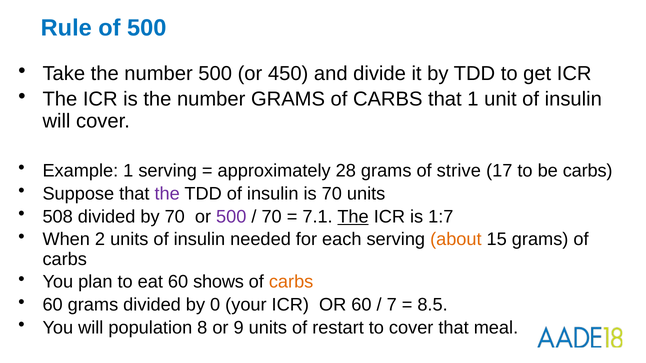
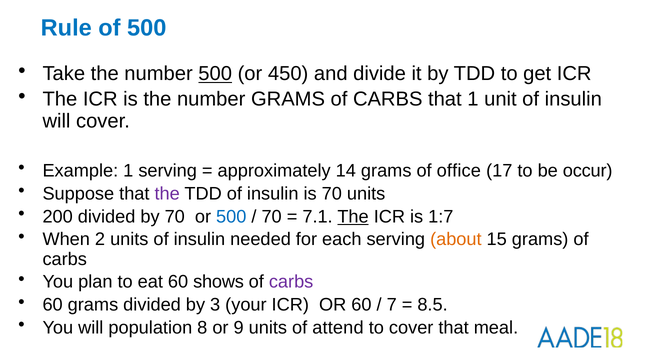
500 at (215, 74) underline: none -> present
28: 28 -> 14
strive: strive -> office
be carbs: carbs -> occur
508: 508 -> 200
500 at (231, 217) colour: purple -> blue
carbs at (291, 282) colour: orange -> purple
0: 0 -> 3
restart: restart -> attend
